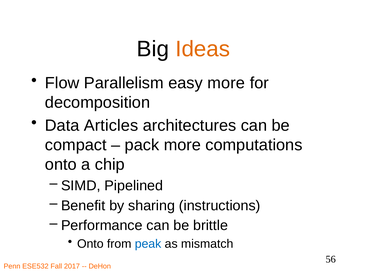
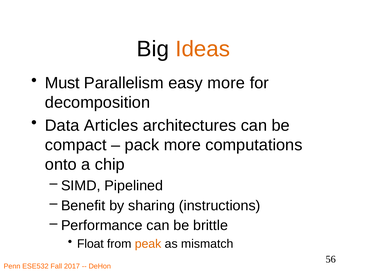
Flow: Flow -> Must
Onto at (90, 244): Onto -> Float
peak colour: blue -> orange
